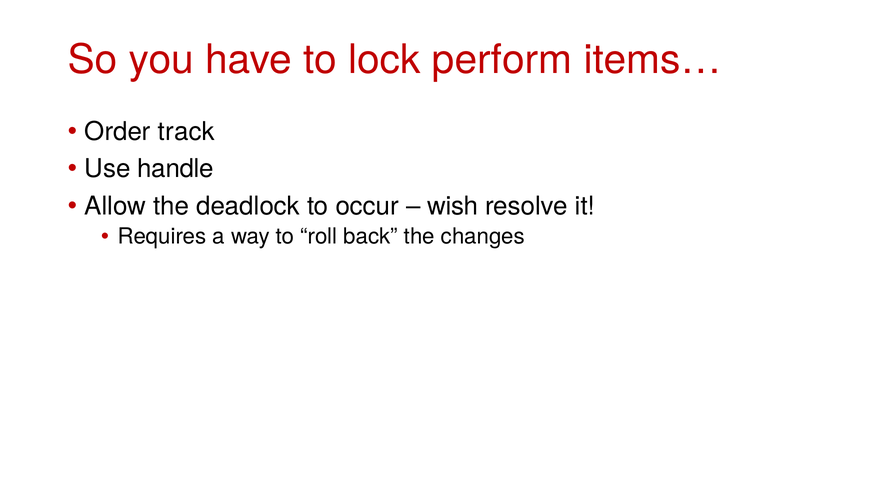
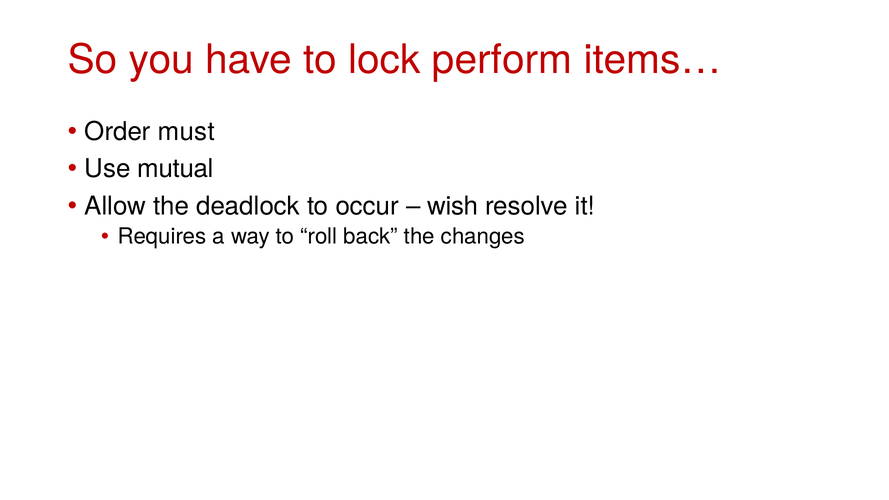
track: track -> must
handle: handle -> mutual
